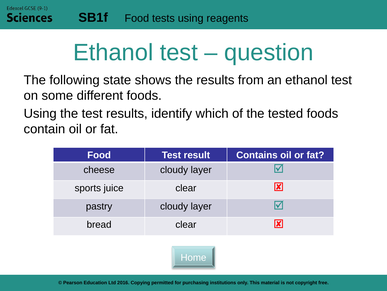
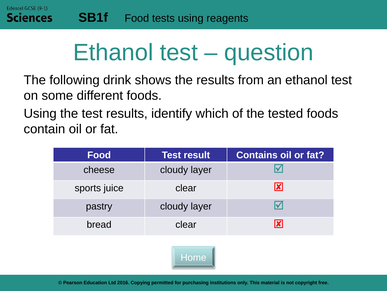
state: state -> drink
